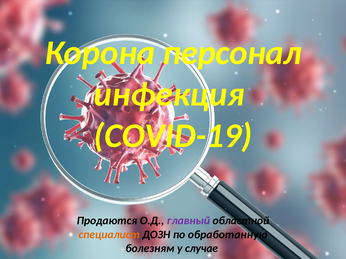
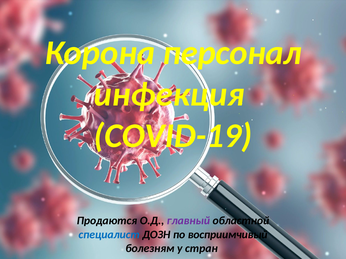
специалист colour: orange -> blue
обработанную: обработанную -> восприимчивый
случае: случае -> стран
